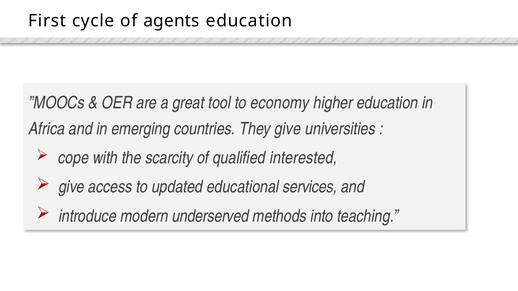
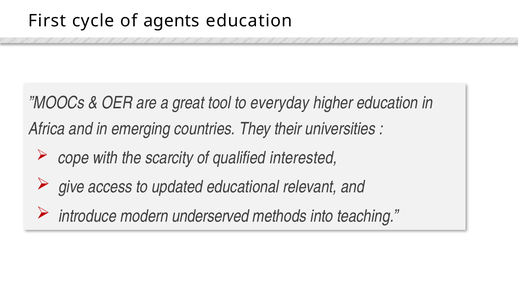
economy: economy -> everyday
They give: give -> their
services: services -> relevant
